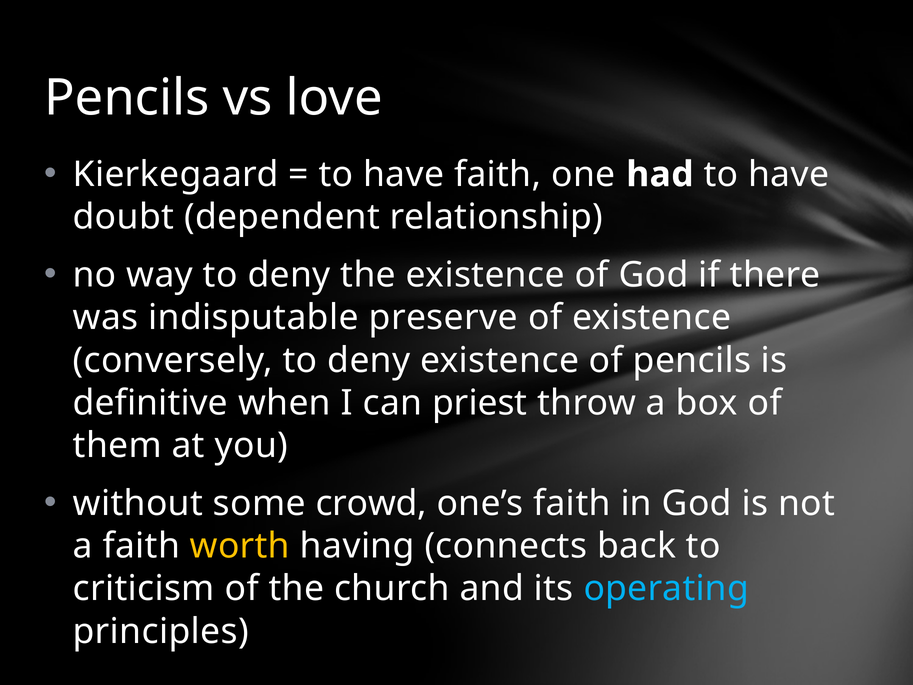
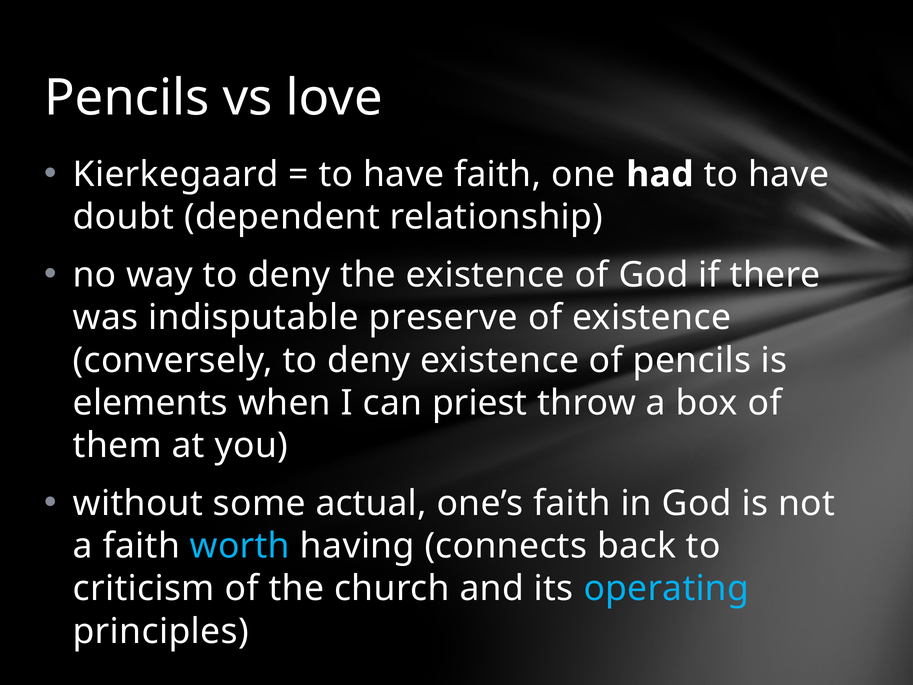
definitive: definitive -> elements
crowd: crowd -> actual
worth colour: yellow -> light blue
